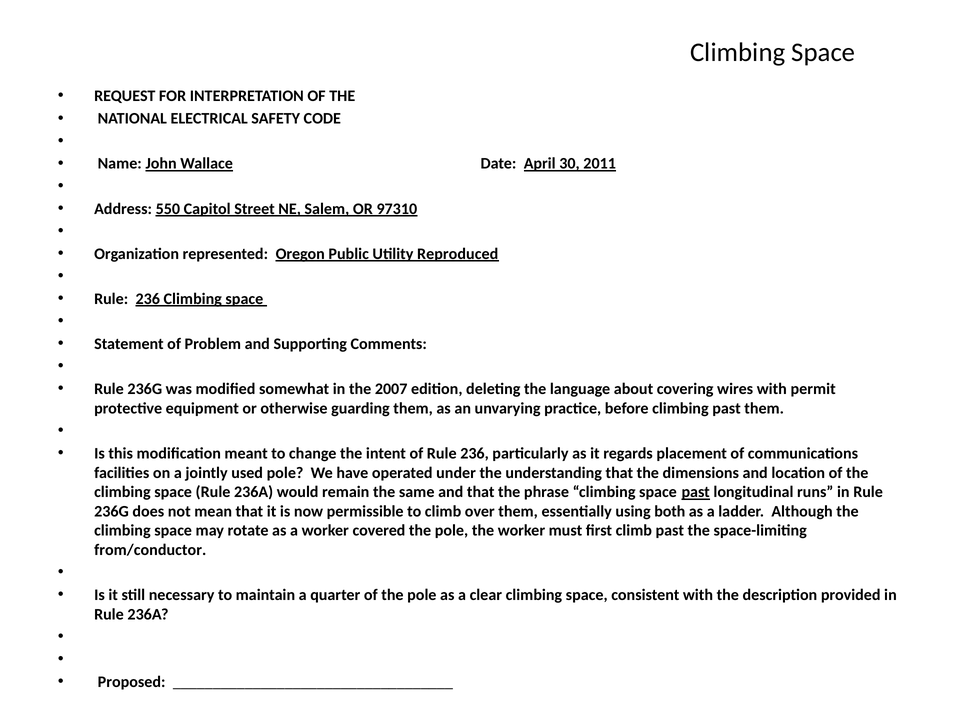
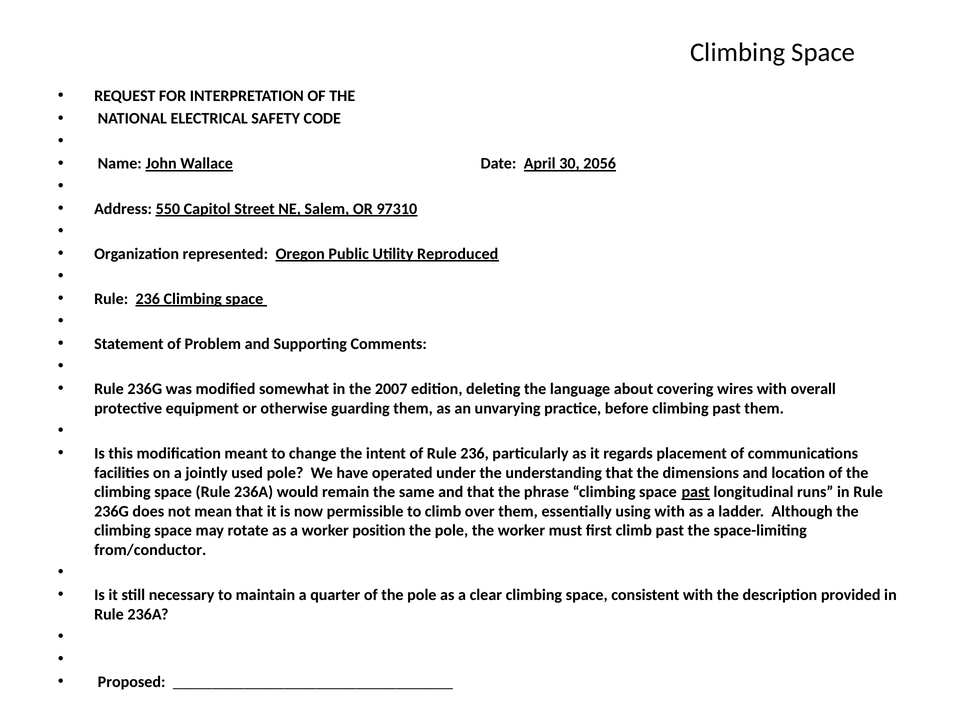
2011: 2011 -> 2056
permit: permit -> overall
using both: both -> with
covered: covered -> position
